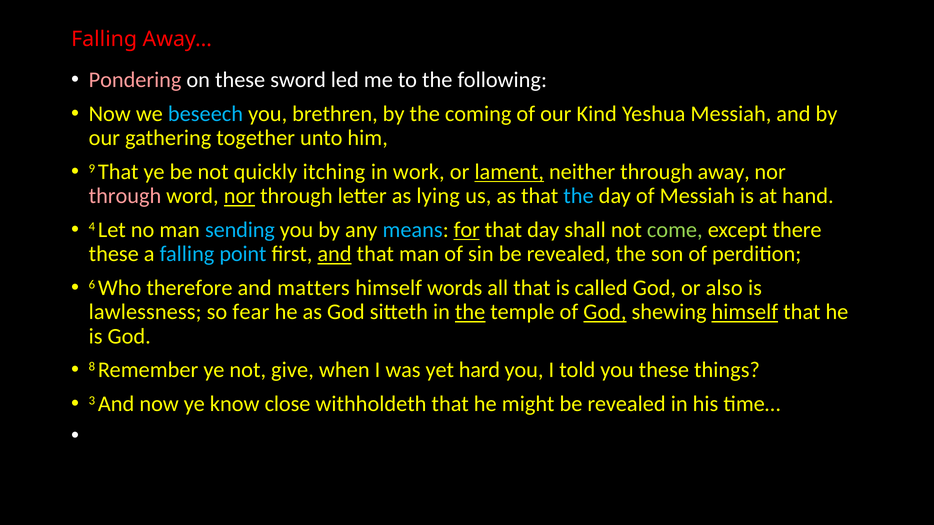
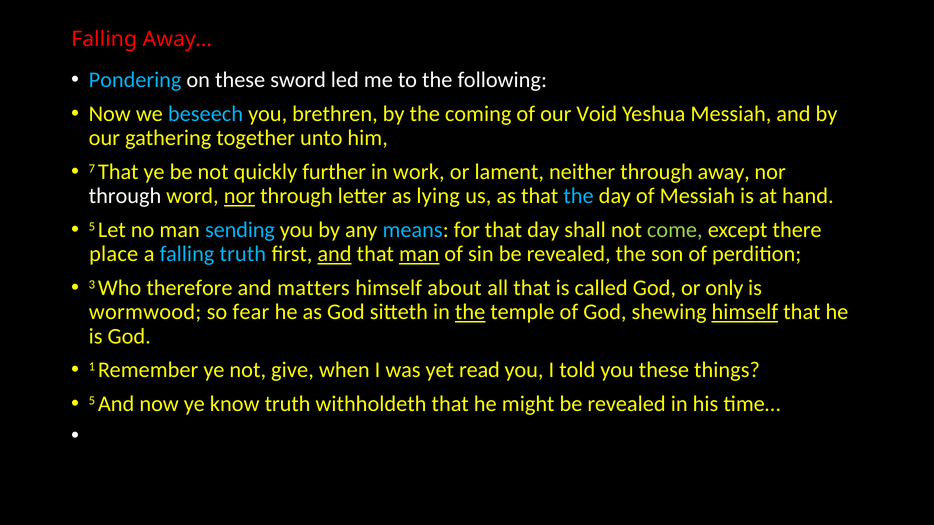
Pondering colour: pink -> light blue
Kind: Kind -> Void
9: 9 -> 7
itching: itching -> further
lament underline: present -> none
through at (125, 196) colour: pink -> white
4 at (92, 227): 4 -> 5
for underline: present -> none
these at (114, 254): these -> place
falling point: point -> truth
man at (419, 254) underline: none -> present
6: 6 -> 3
words: words -> about
also: also -> only
lawlessness: lawlessness -> wormwood
God at (605, 312) underline: present -> none
8: 8 -> 1
hard: hard -> read
3 at (92, 401): 3 -> 5
know close: close -> truth
